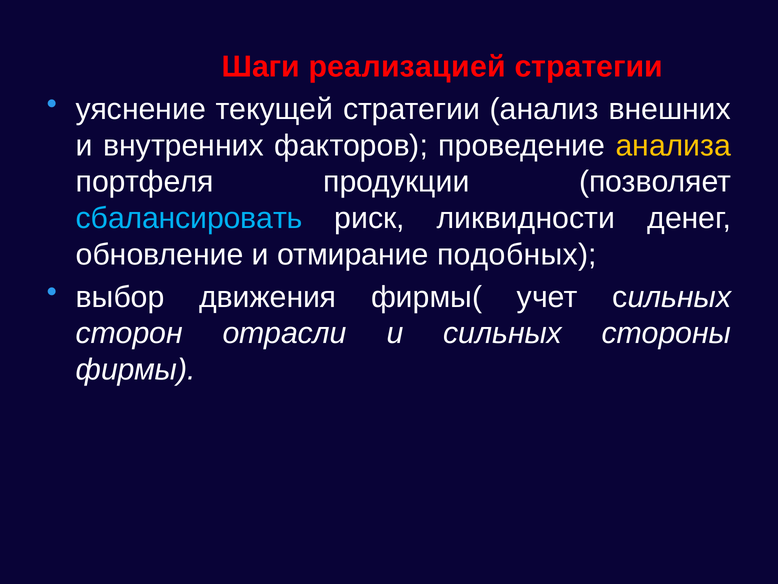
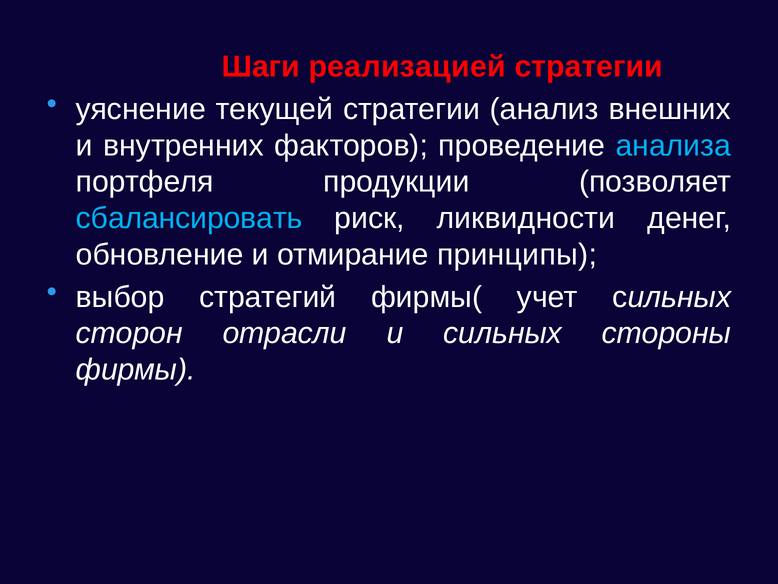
анализа colour: yellow -> light blue
подобных: подобных -> принципы
движения: движения -> стратегий
